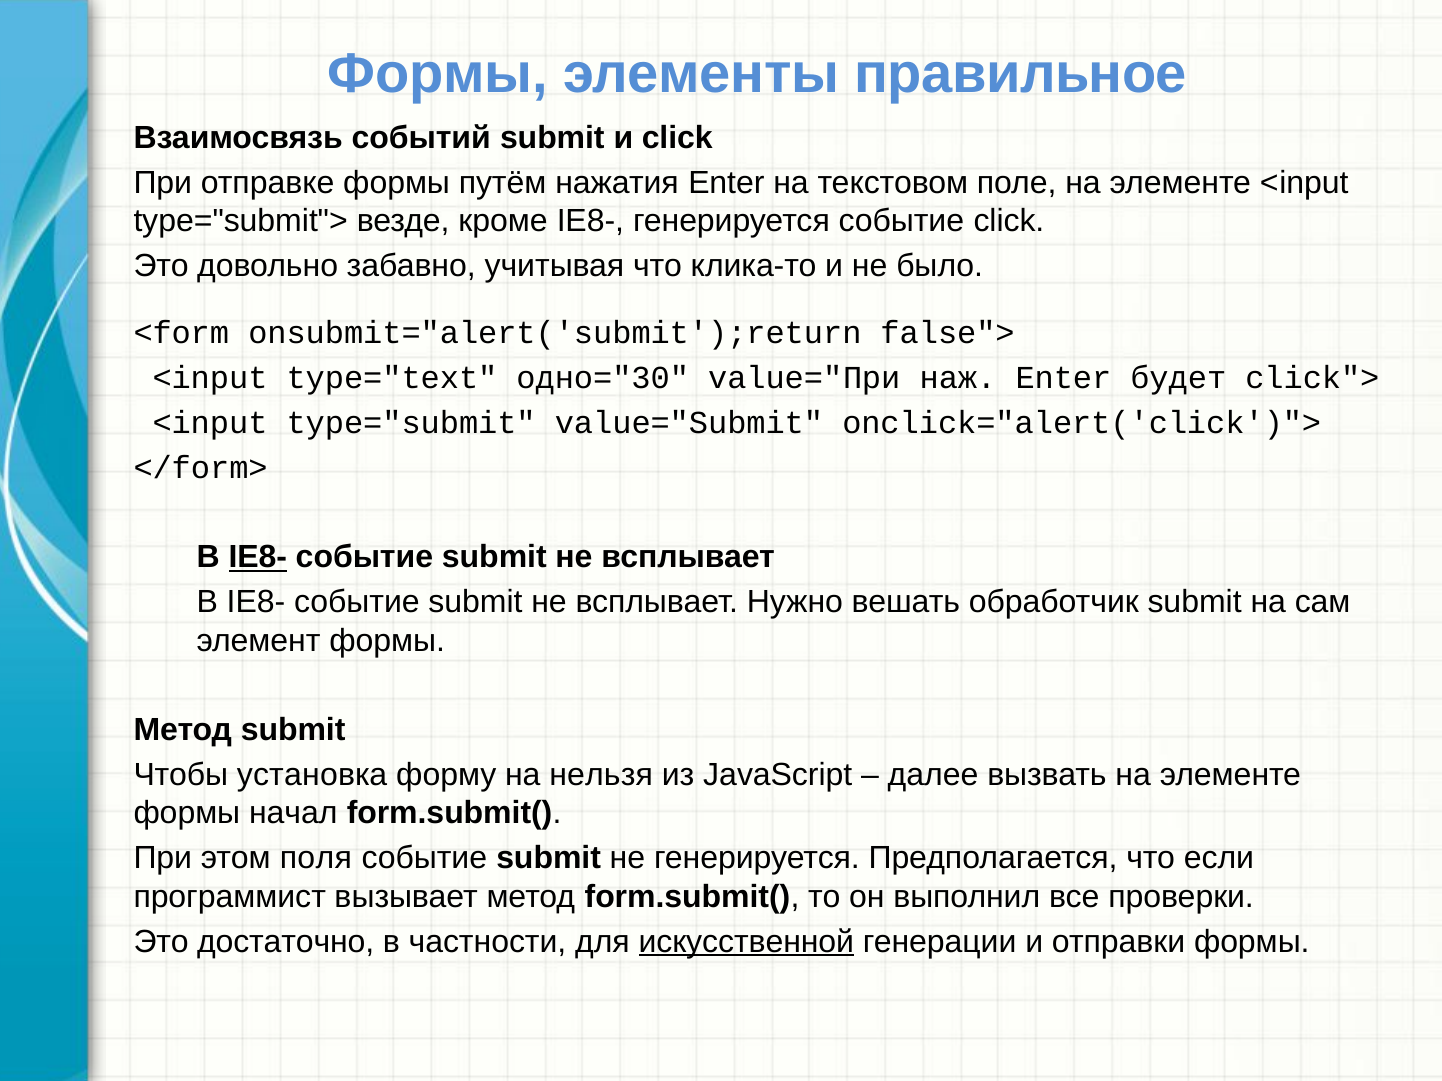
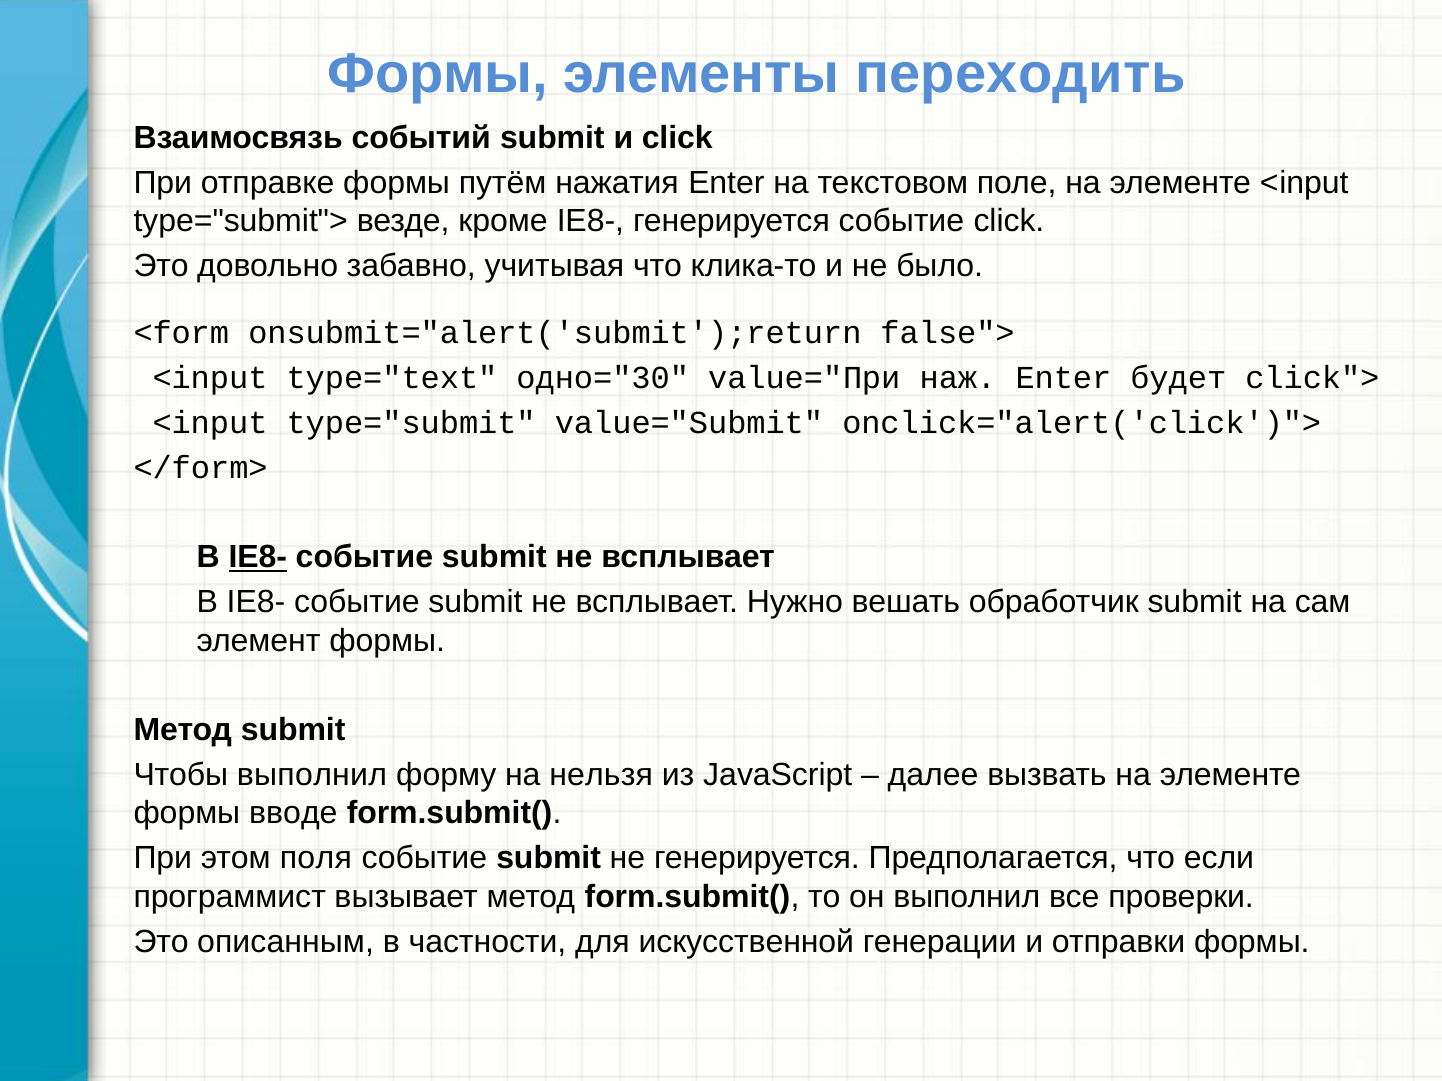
правильное: правильное -> переходить
Чтобы установка: установка -> выполнил
начал: начал -> вводе
достаточно: достаточно -> описанным
искусственной underline: present -> none
